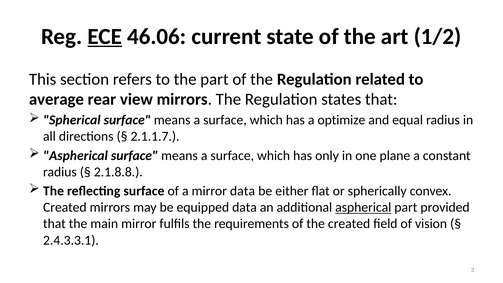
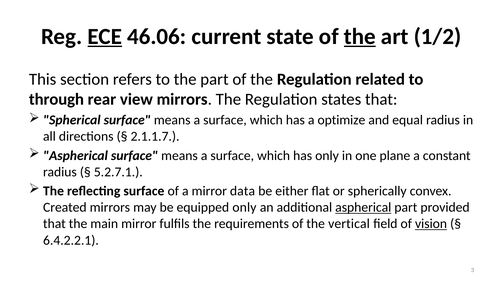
the at (360, 37) underline: none -> present
average: average -> through
2.1.8.8: 2.1.8.8 -> 5.2.7.1
equipped data: data -> only
the created: created -> vertical
vision underline: none -> present
2.4.3.3.1: 2.4.3.3.1 -> 6.4.2.2.1
